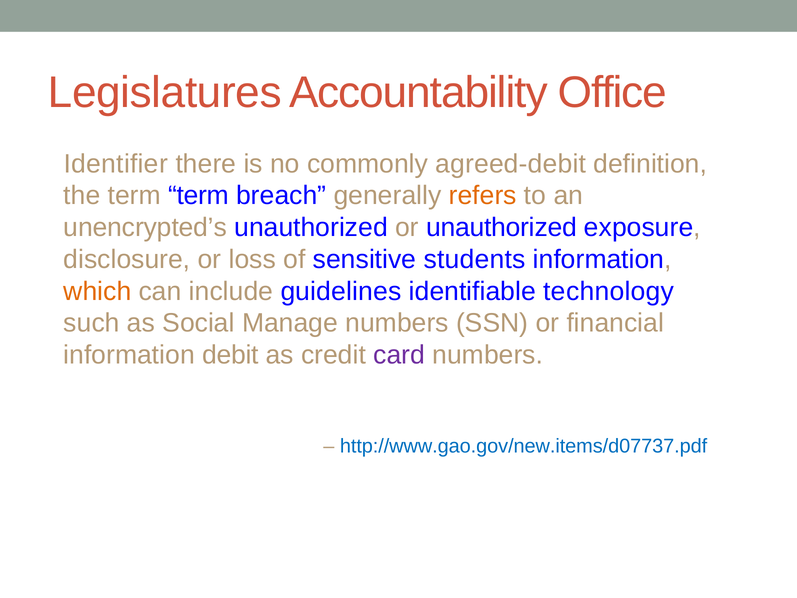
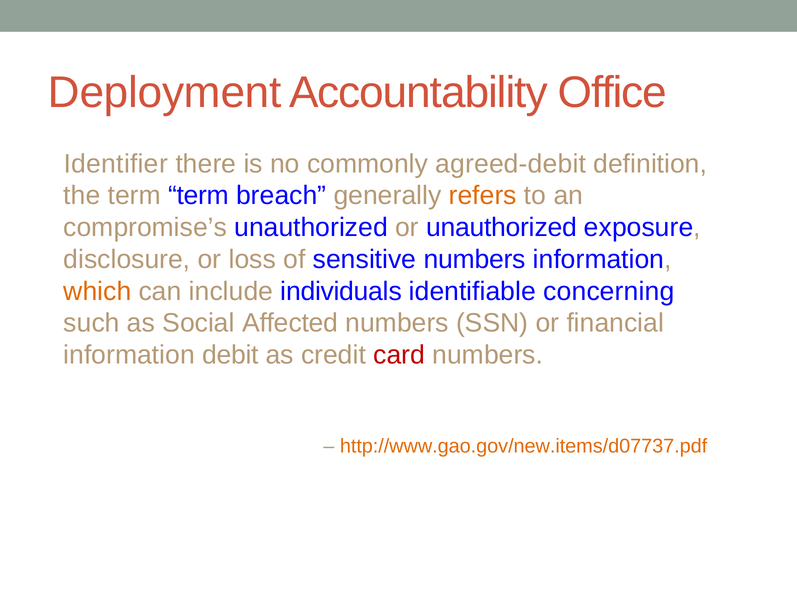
Legislatures: Legislatures -> Deployment
unencrypted’s: unencrypted’s -> compromise’s
sensitive students: students -> numbers
guidelines: guidelines -> individuals
technology: technology -> concerning
Manage: Manage -> Affected
card colour: purple -> red
http://www.gao.gov/new.items/d07737.pdf colour: blue -> orange
